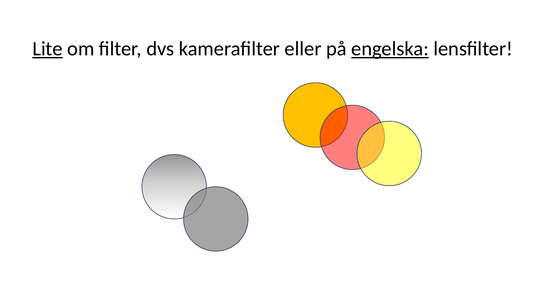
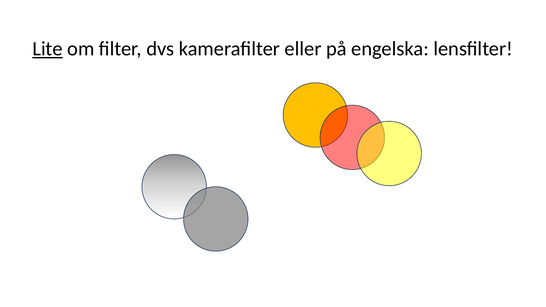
engelska underline: present -> none
